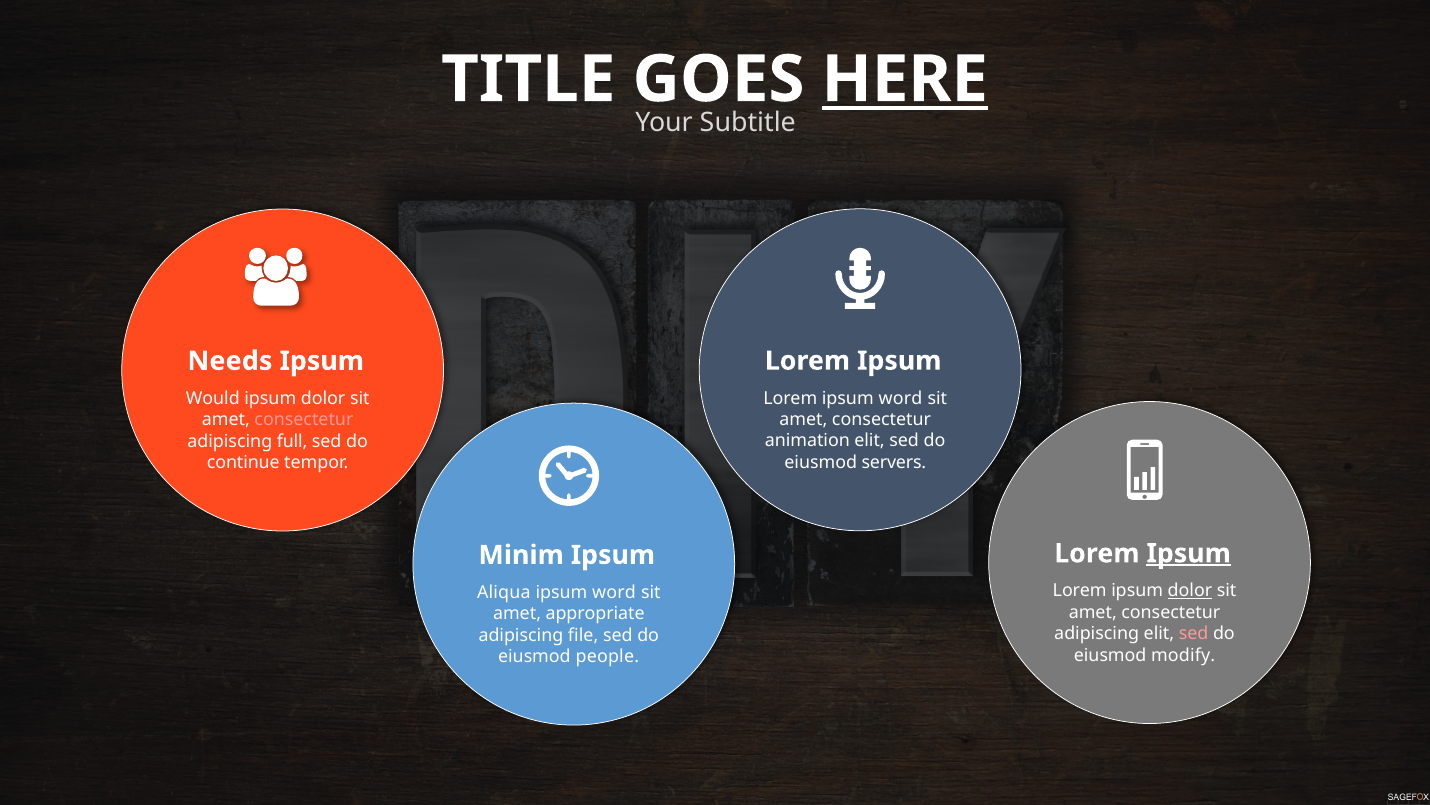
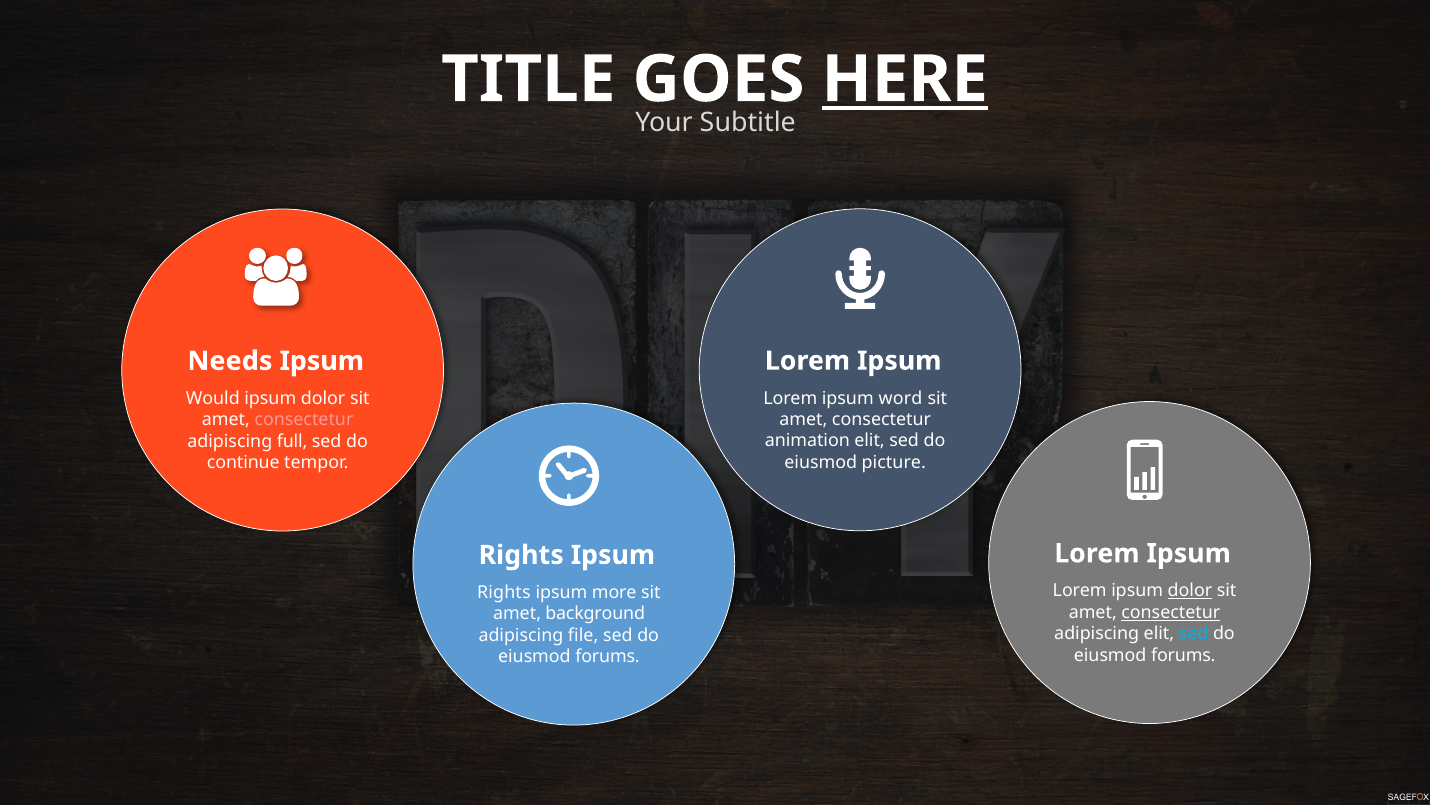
servers: servers -> picture
Ipsum at (1189, 553) underline: present -> none
Minim at (521, 555): Minim -> Rights
Aliqua at (504, 592): Aliqua -> Rights
word at (614, 592): word -> more
consectetur at (1171, 612) underline: none -> present
appropriate: appropriate -> background
sed at (1194, 633) colour: pink -> light blue
modify at (1183, 655): modify -> forums
people at (607, 656): people -> forums
